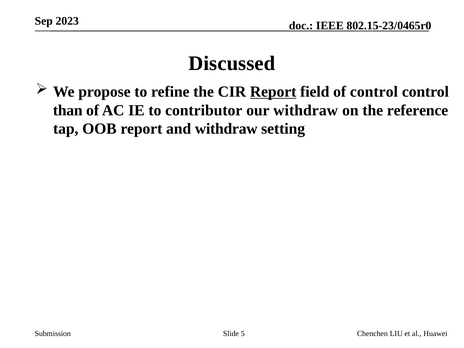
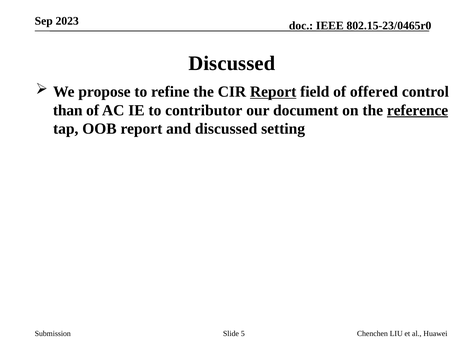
of control: control -> offered
our withdraw: withdraw -> document
reference underline: none -> present
and withdraw: withdraw -> discussed
